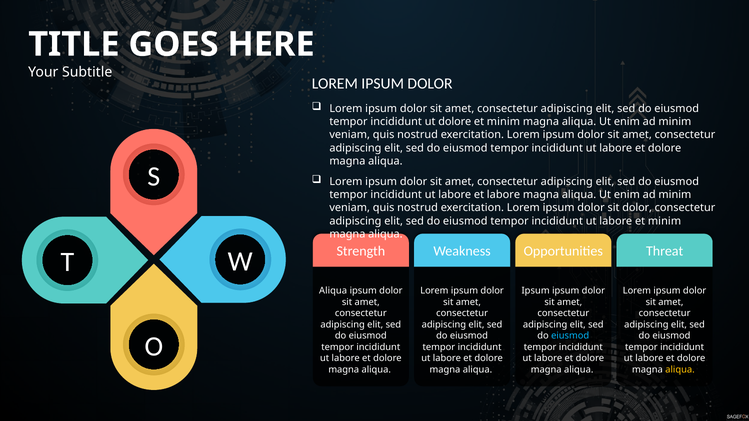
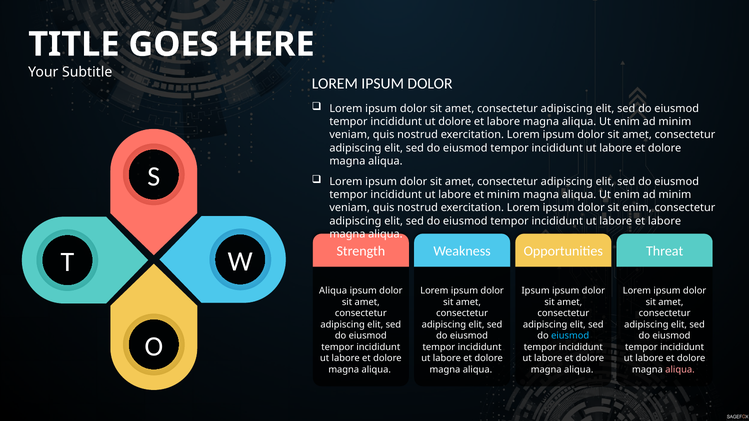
minim at (503, 122): minim -> labore
et labore: labore -> minim
sit dolor: dolor -> enim
labore et minim: minim -> labore
aliqua at (680, 370) colour: yellow -> pink
